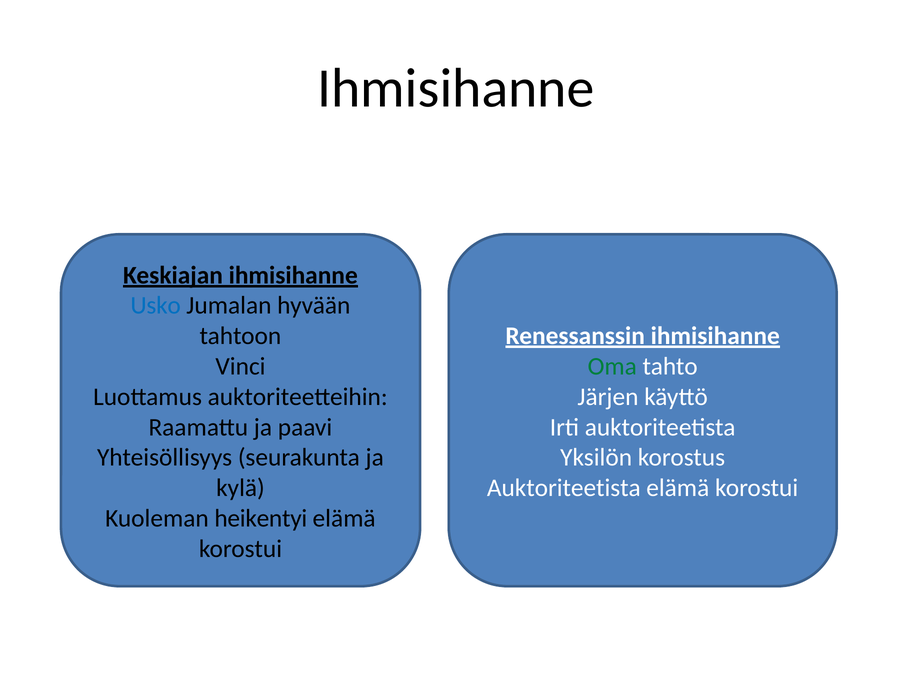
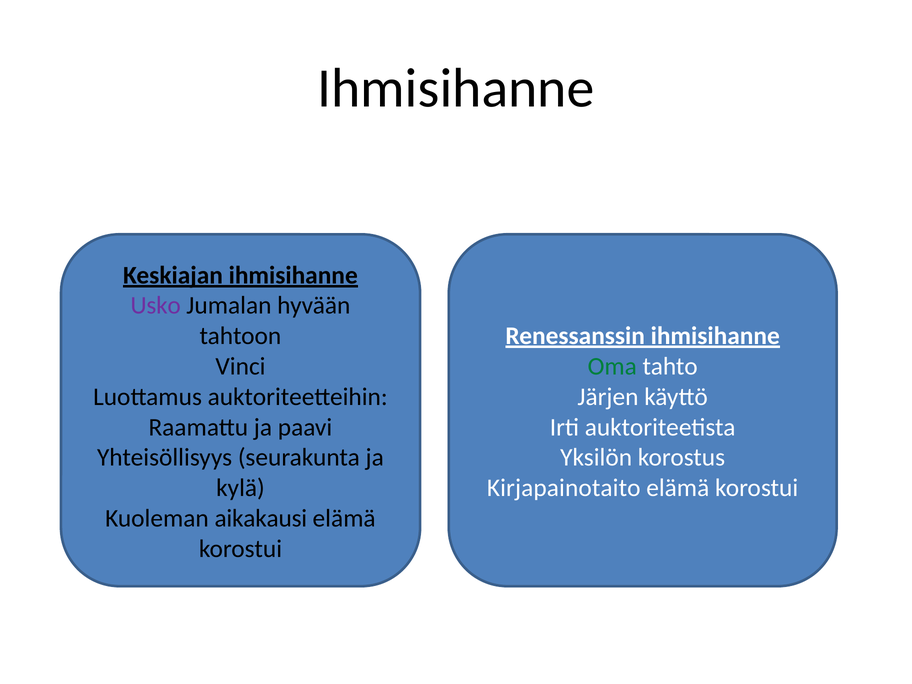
Usko colour: blue -> purple
Auktoriteetista at (564, 488): Auktoriteetista -> Kirjapainotaito
heikentyi: heikentyi -> aikakausi
